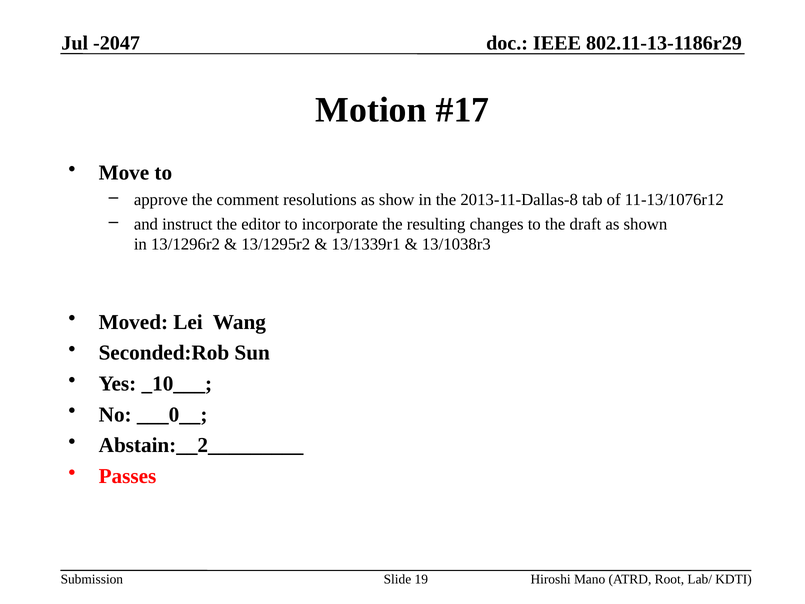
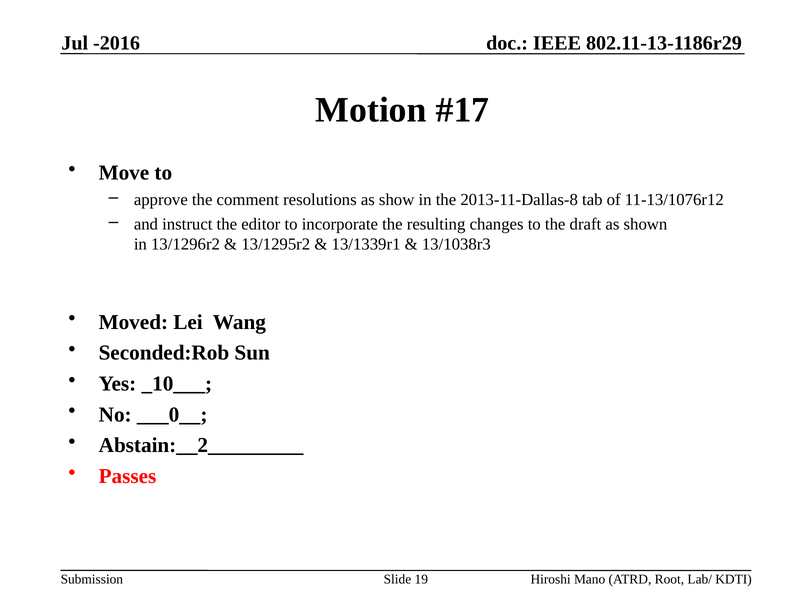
-2047: -2047 -> -2016
